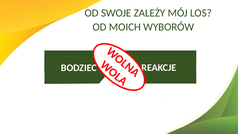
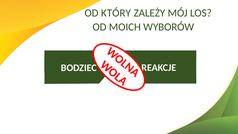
SWOJE: SWOJE -> KTÓRY
